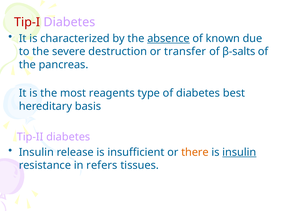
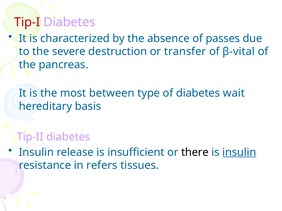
absence underline: present -> none
known: known -> passes
β-salts: β-salts -> β-vital
reagents: reagents -> between
best: best -> wait
there colour: orange -> black
